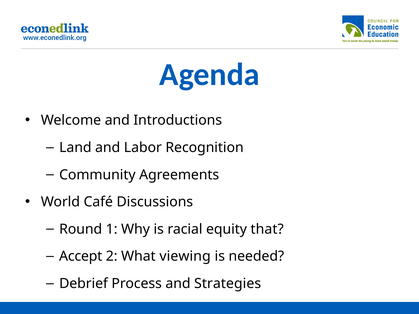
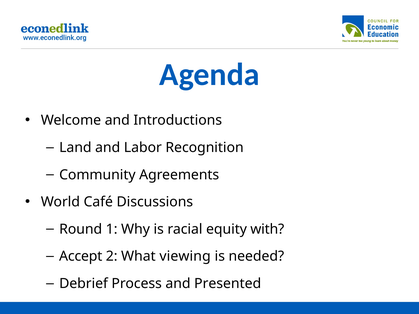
that: that -> with
Strategies: Strategies -> Presented
